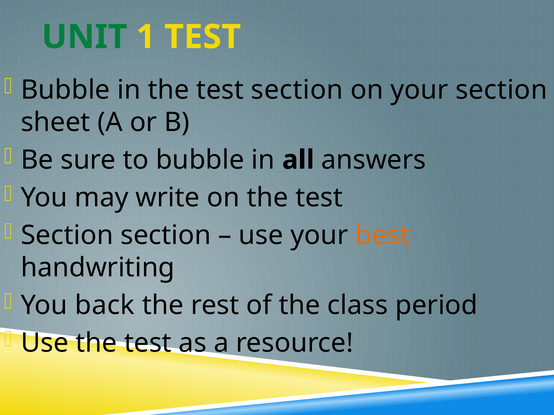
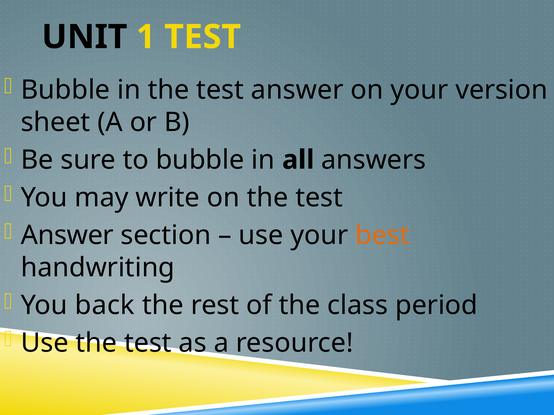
UNIT colour: green -> black
test section: section -> answer
your section: section -> version
Section at (67, 236): Section -> Answer
